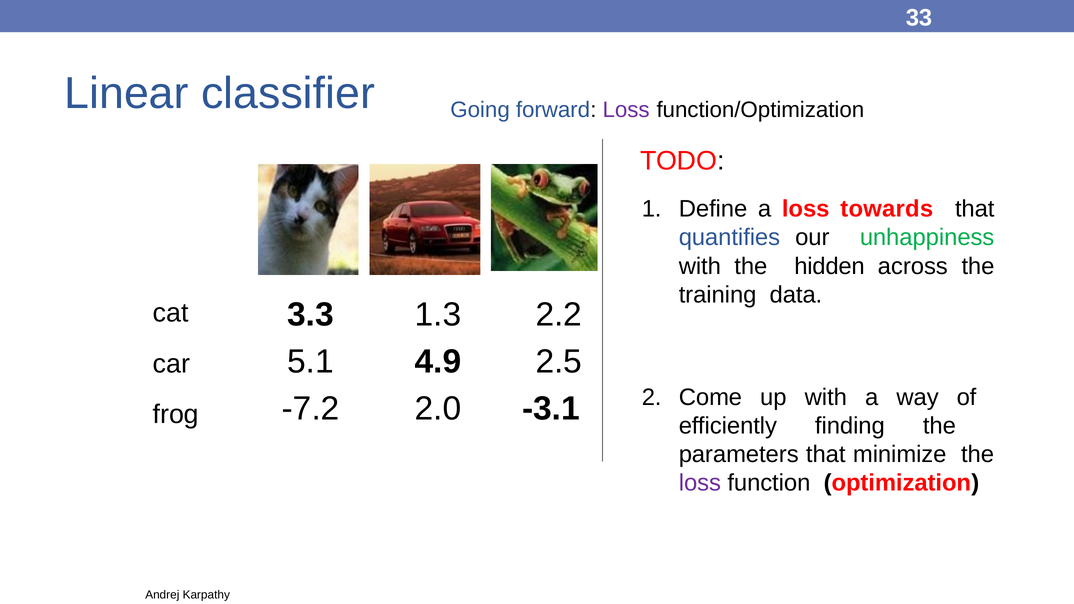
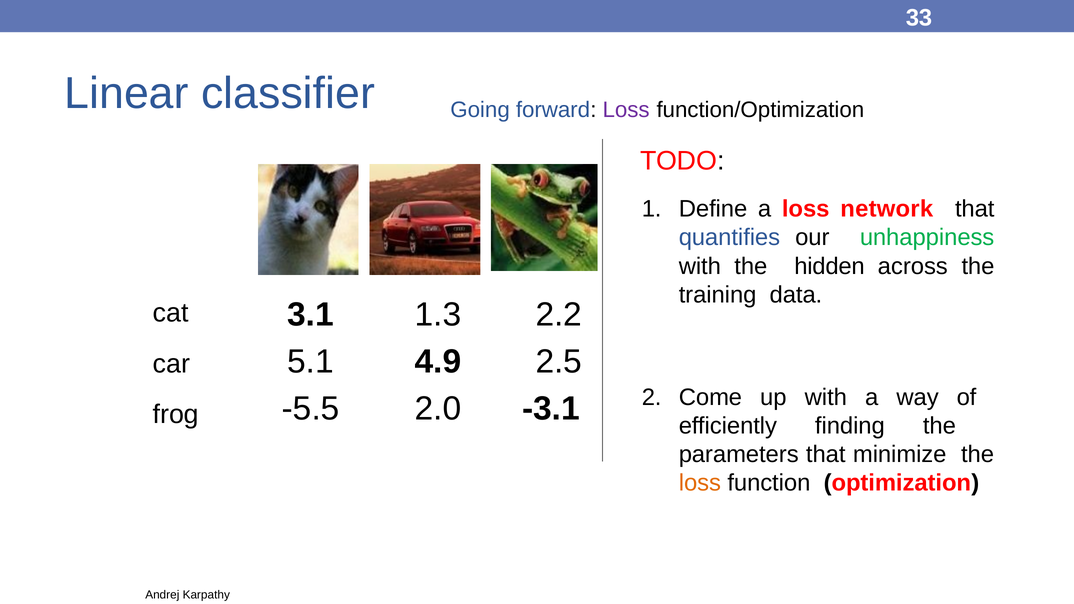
towards: towards -> network
3.3: 3.3 -> 3.1
-7.2: -7.2 -> -5.5
loss at (700, 483) colour: purple -> orange
